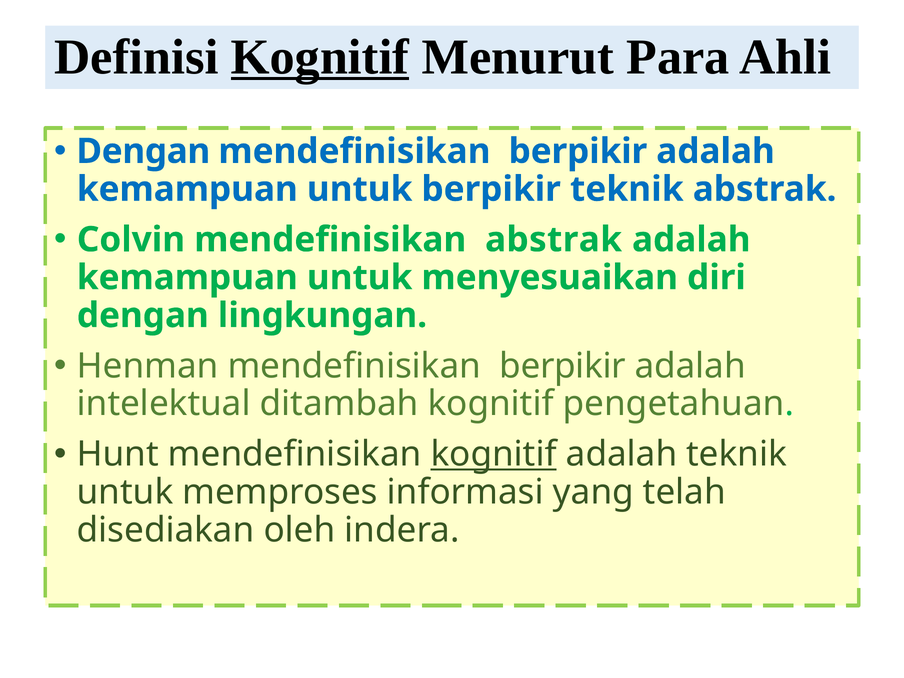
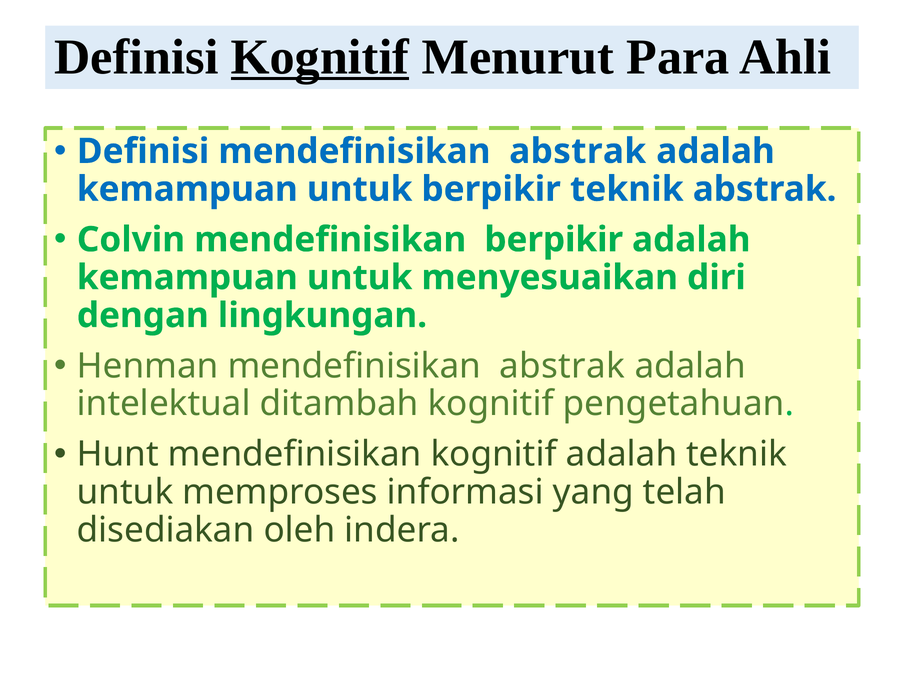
Dengan at (143, 151): Dengan -> Definisi
berpikir at (578, 151): berpikir -> abstrak
mendefinisikan abstrak: abstrak -> berpikir
Henman mendefinisikan berpikir: berpikir -> abstrak
kognitif at (494, 454) underline: present -> none
